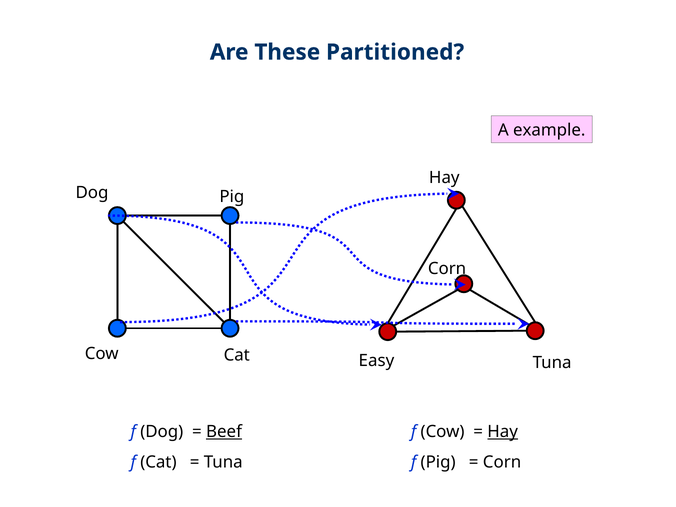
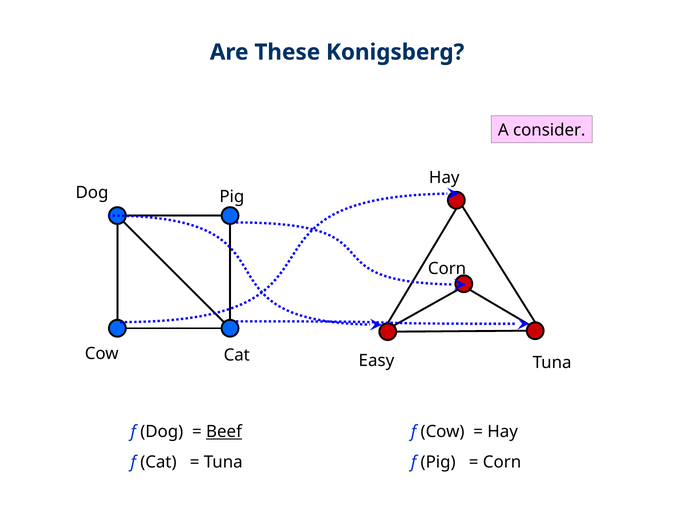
Partitioned: Partitioned -> Konigsberg
example: example -> consider
Hay at (503, 432) underline: present -> none
